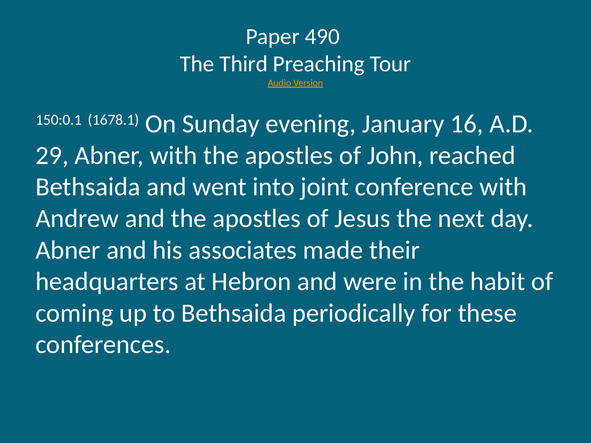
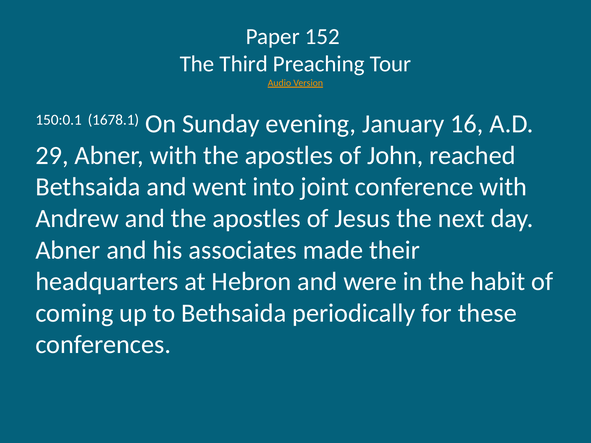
490: 490 -> 152
